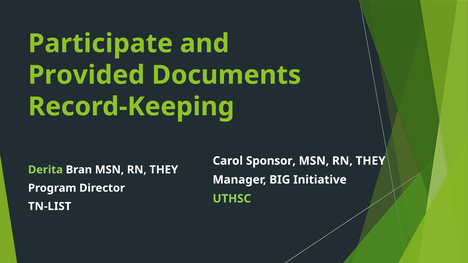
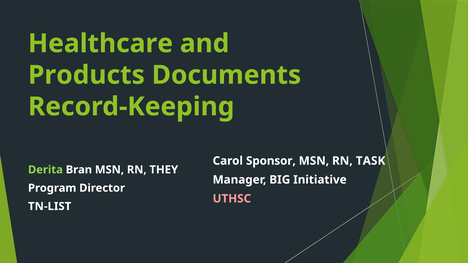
Participate: Participate -> Healthcare
Provided: Provided -> Products
THEY at (371, 161): THEY -> TASK
UTHSC colour: light green -> pink
